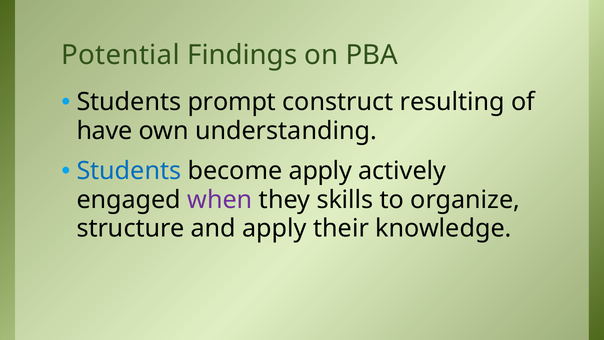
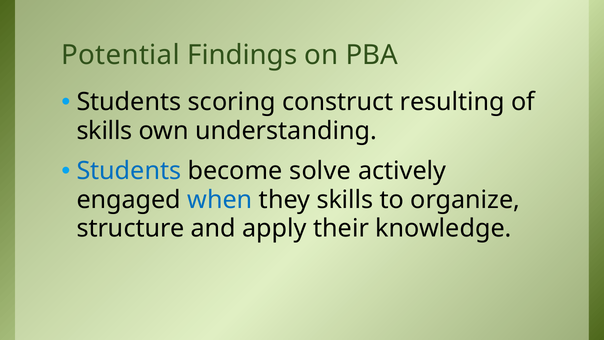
prompt: prompt -> scoring
have at (104, 131): have -> skills
become apply: apply -> solve
when colour: purple -> blue
